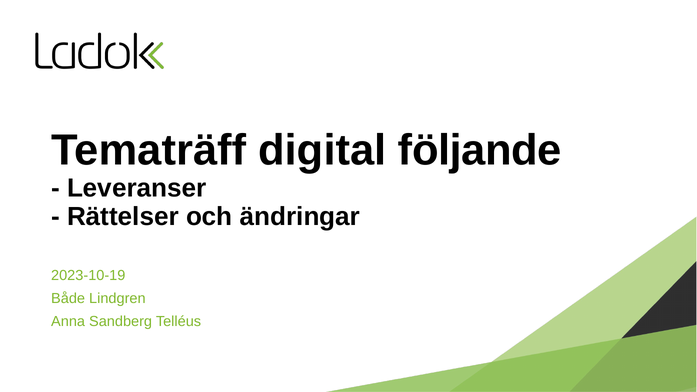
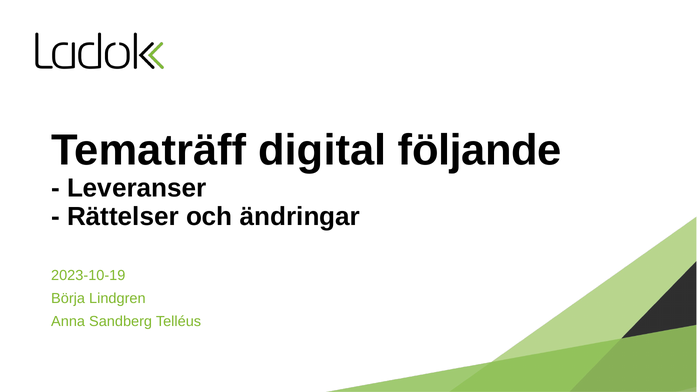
Både: Både -> Börja
